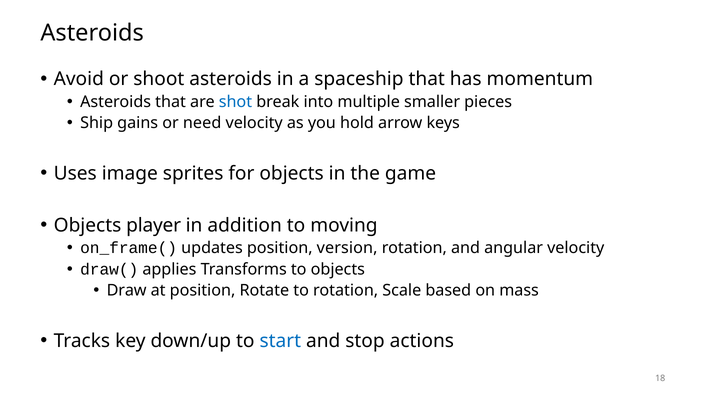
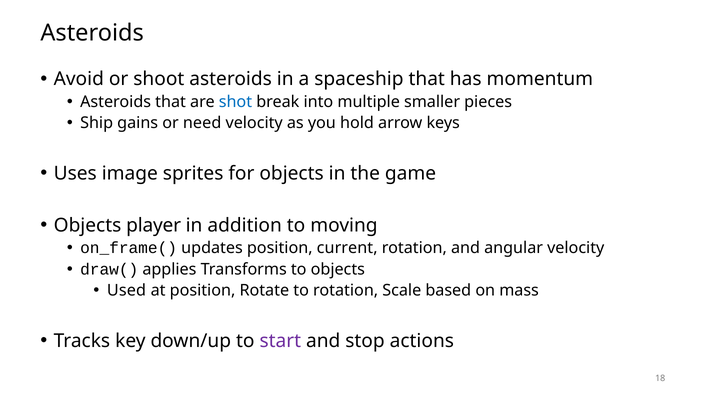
version: version -> current
Draw: Draw -> Used
start colour: blue -> purple
